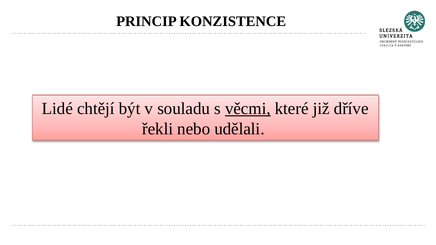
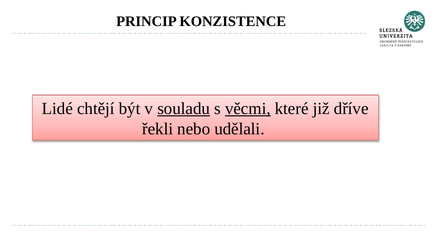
souladu underline: none -> present
